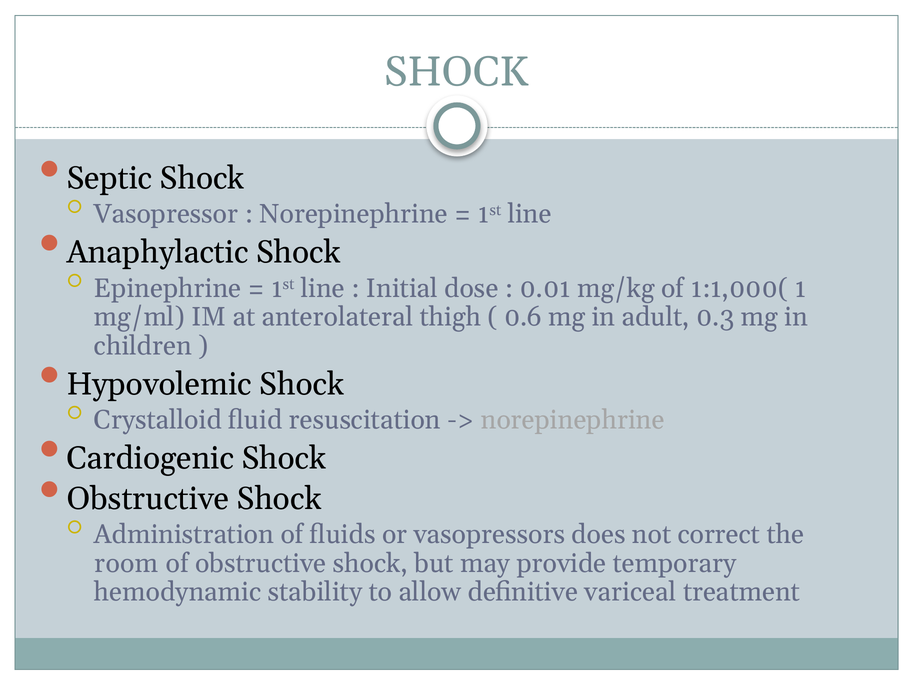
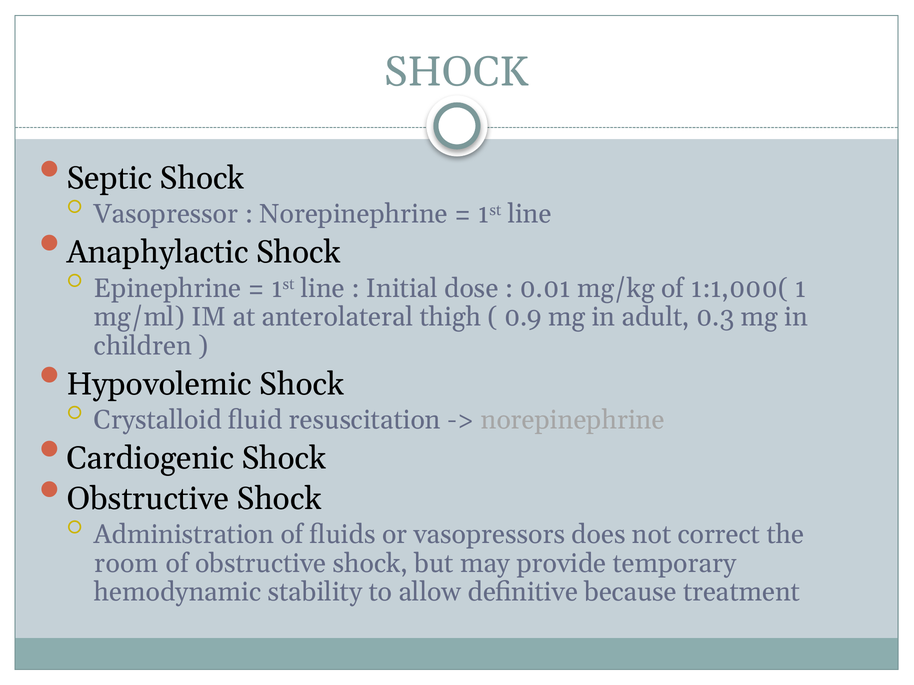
0.6: 0.6 -> 0.9
variceal: variceal -> because
